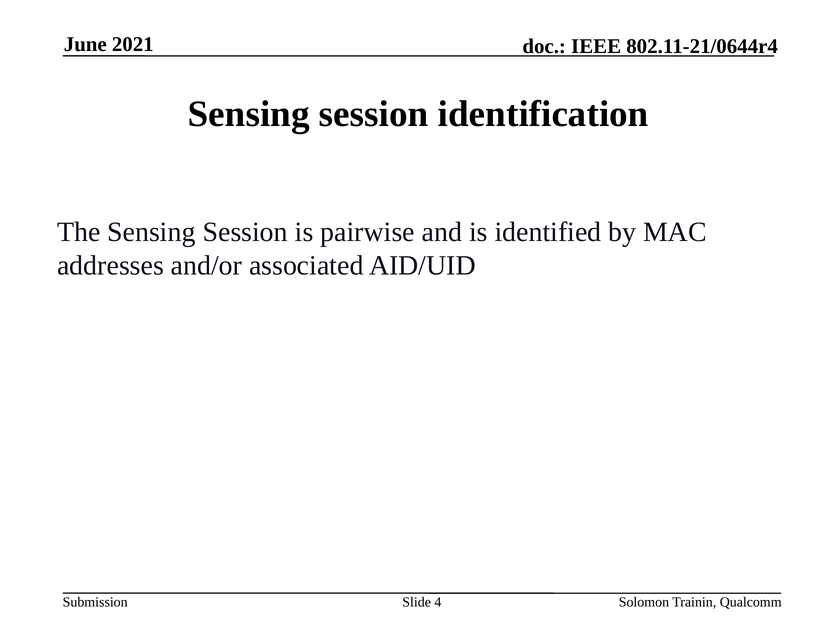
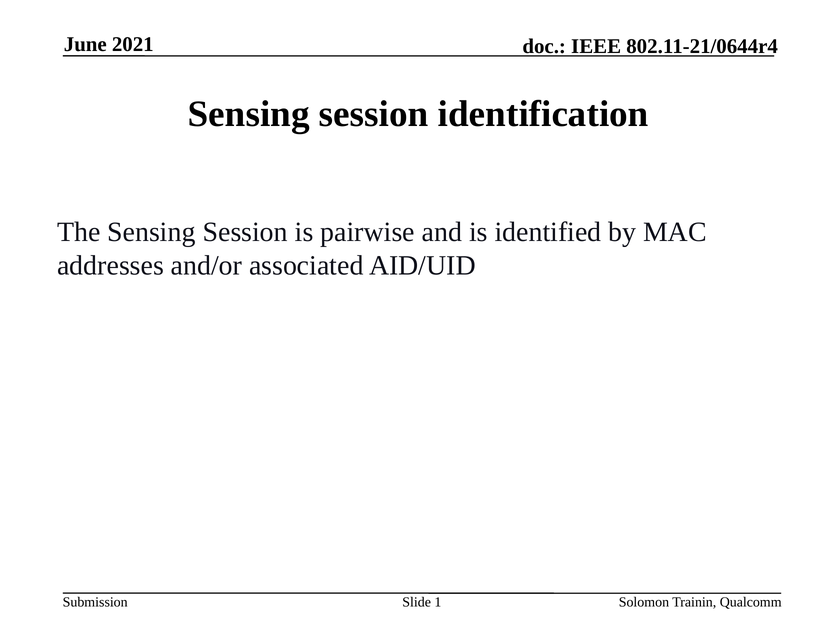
4: 4 -> 1
